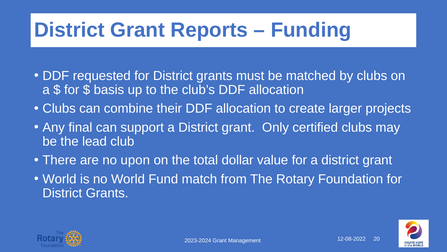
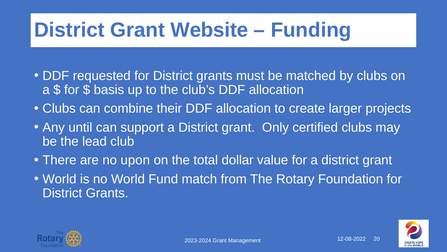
Reports: Reports -> Website
final: final -> until
